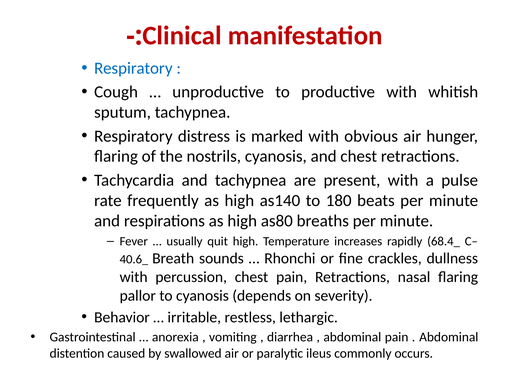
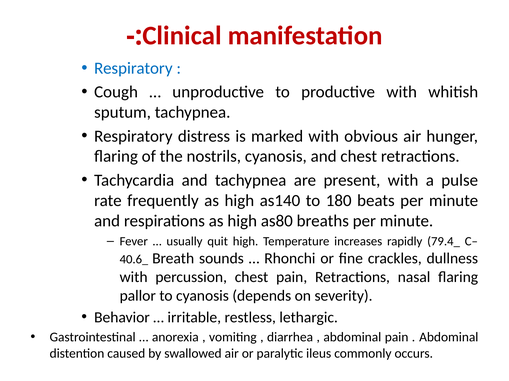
68.4_: 68.4_ -> 79.4_
